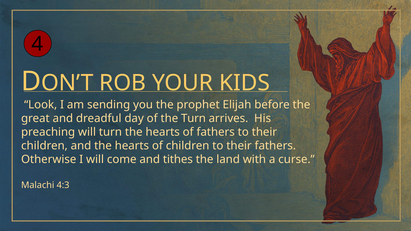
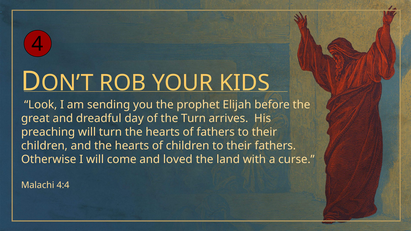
tithes: tithes -> loved
4:3: 4:3 -> 4:4
